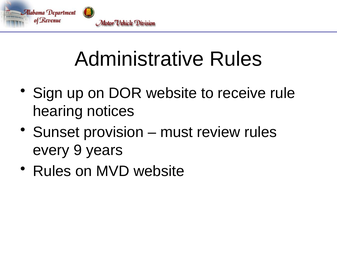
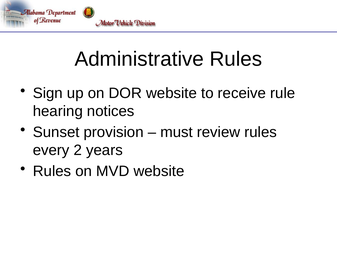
9: 9 -> 2
